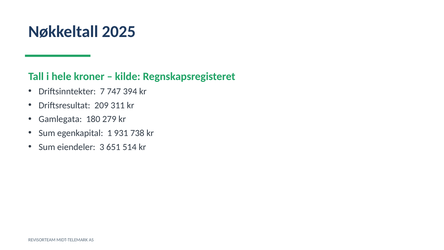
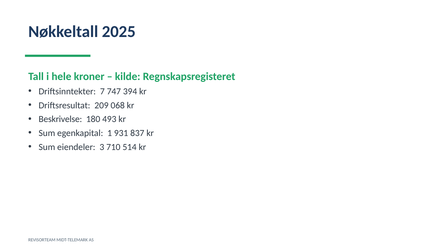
311: 311 -> 068
Gamlegata: Gamlegata -> Beskrivelse
279: 279 -> 493
738: 738 -> 837
651: 651 -> 710
